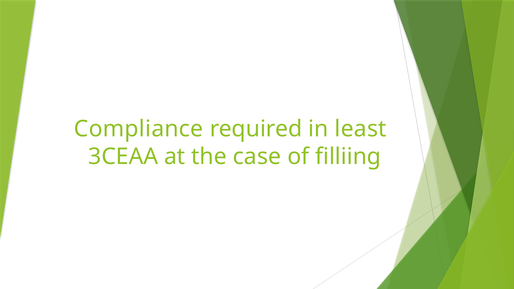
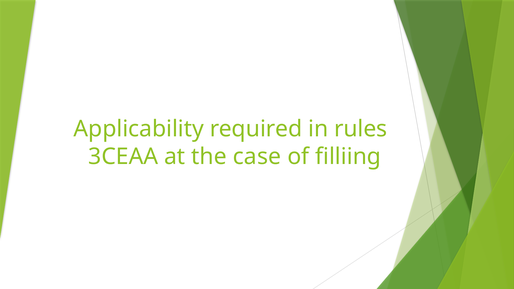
Compliance: Compliance -> Applicability
least: least -> rules
